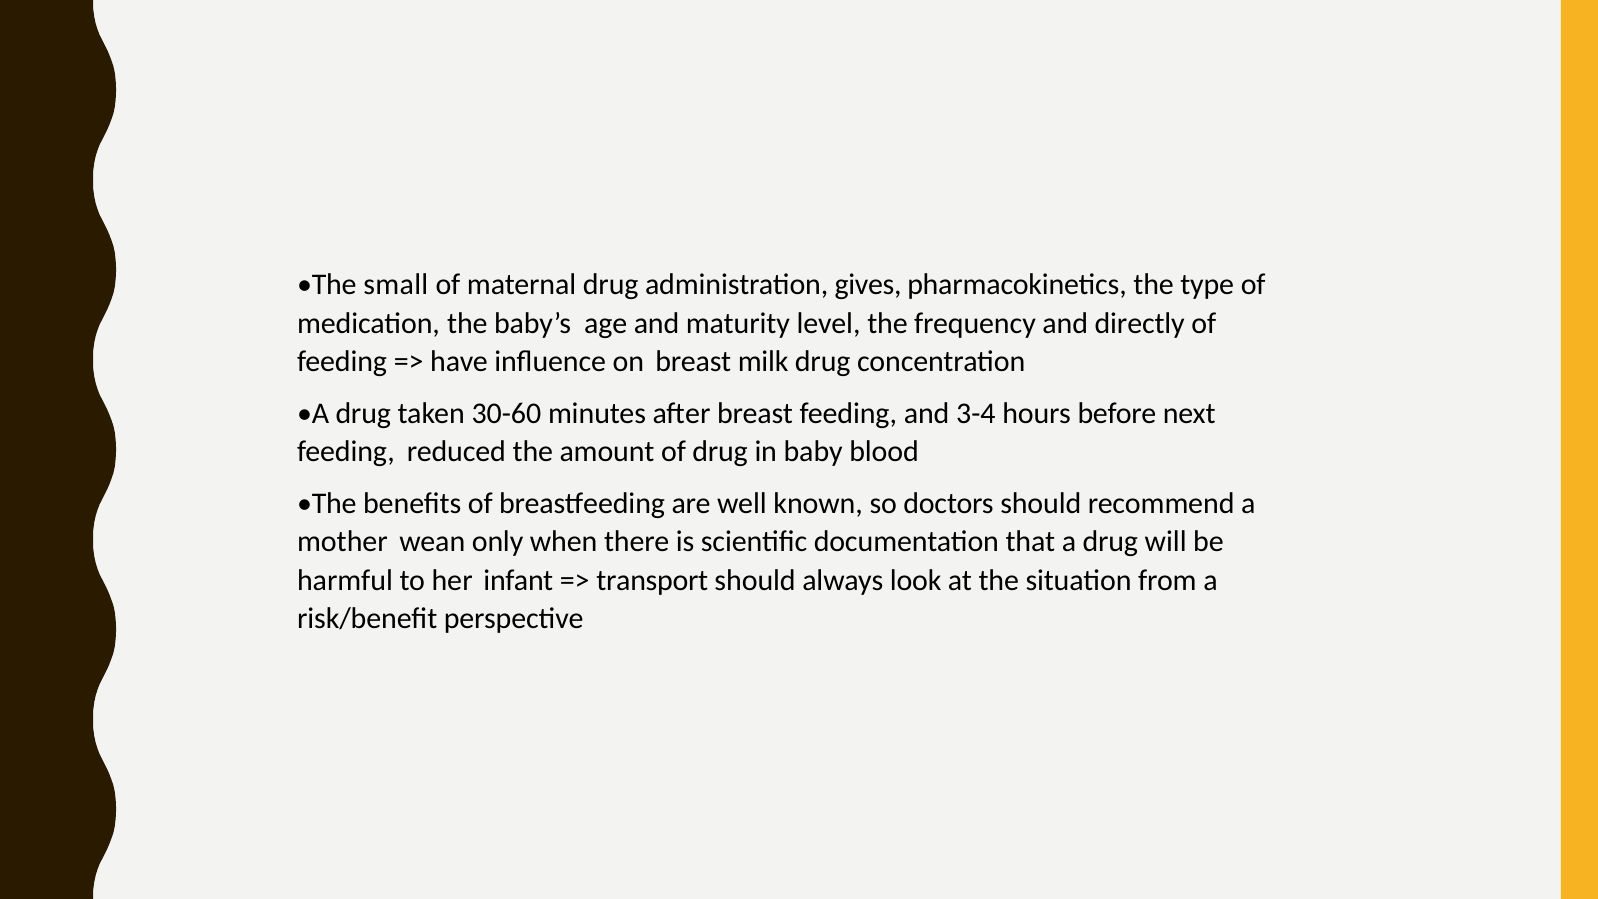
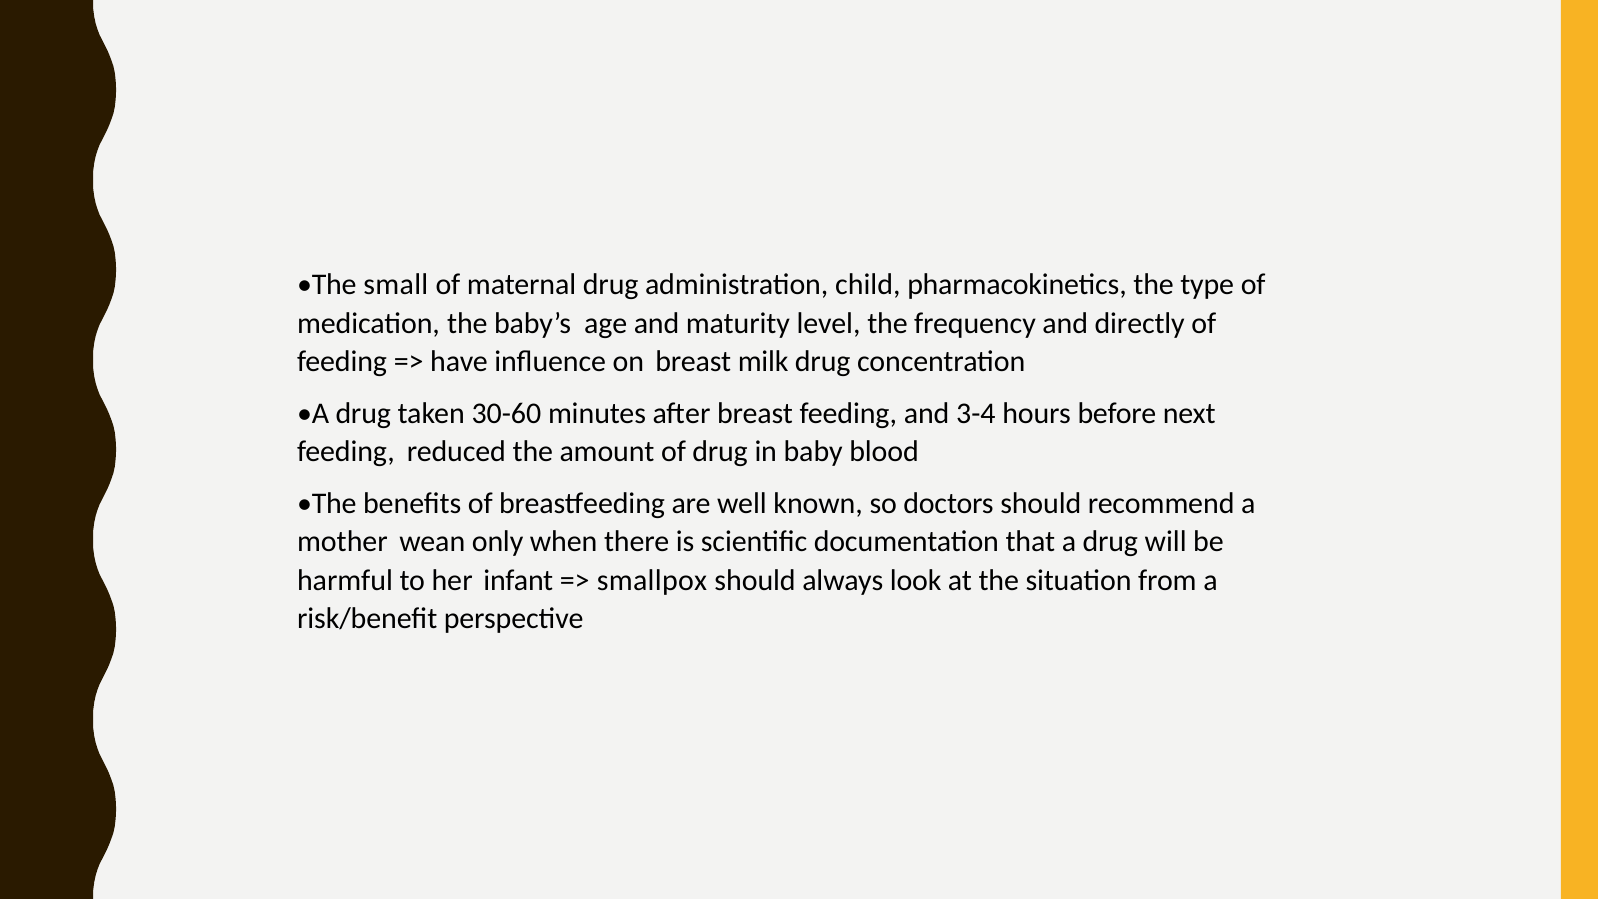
gives: gives -> child
transport: transport -> smallpox
